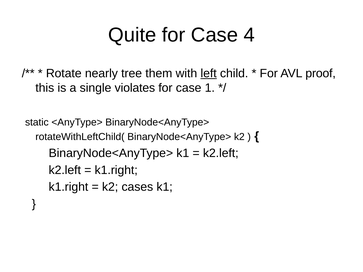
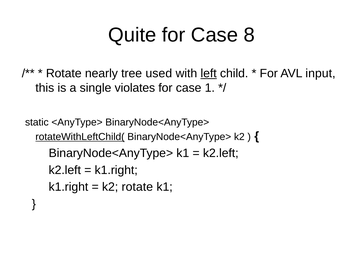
4: 4 -> 8
them: them -> used
proof: proof -> input
rotateWithLeftChild( underline: none -> present
k2 cases: cases -> rotate
